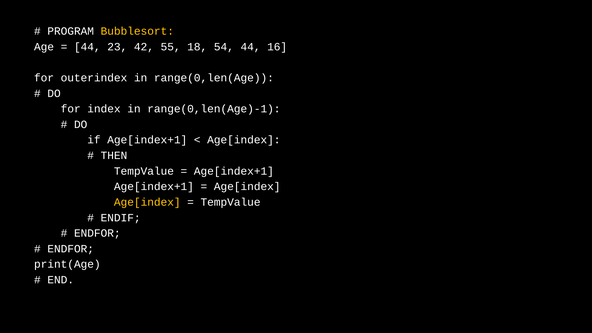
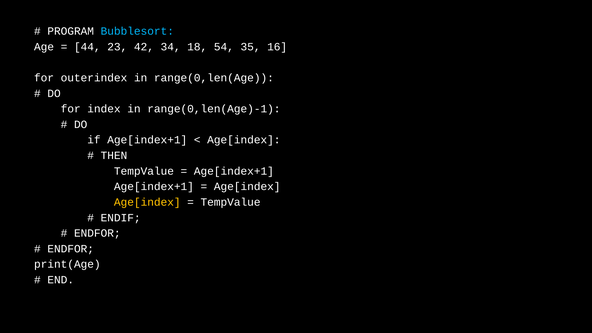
Bubblesort colour: yellow -> light blue
55: 55 -> 34
54 44: 44 -> 35
